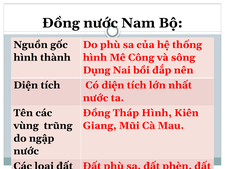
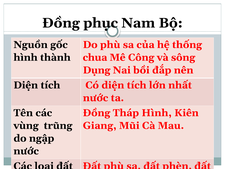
Đồng nước: nước -> phục
hình at (95, 57): hình -> chua
